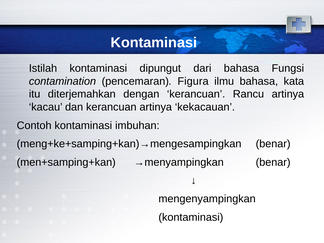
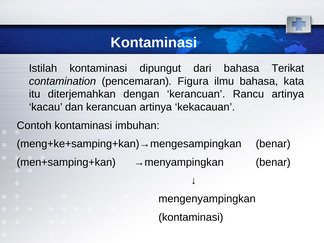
Fungsi: Fungsi -> Terikat
